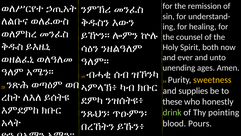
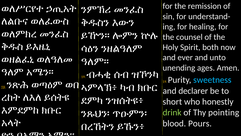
sweetness colour: yellow -> light blue
supplies: supplies -> declarer
these: these -> short
